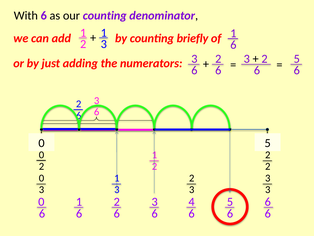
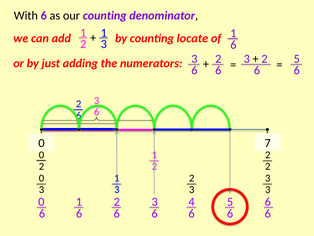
briefly: briefly -> locate
0 5: 5 -> 7
